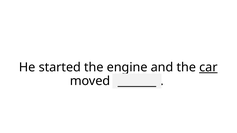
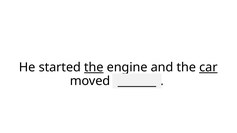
the at (94, 67) underline: none -> present
